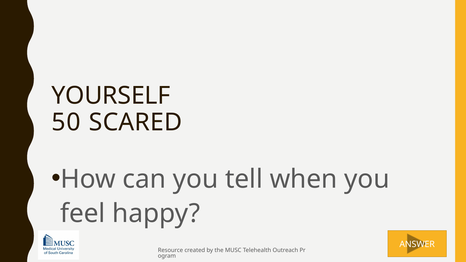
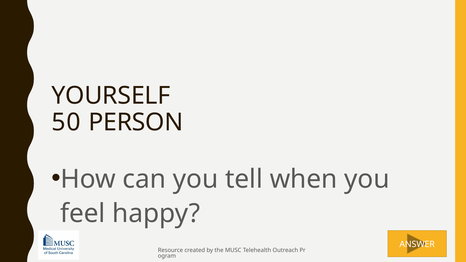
SCARED: SCARED -> PERSON
